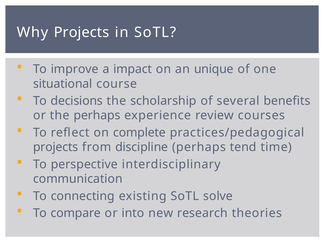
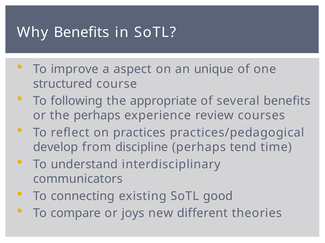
Why Projects: Projects -> Benefits
impact: impact -> aspect
situational: situational -> structured
decisions: decisions -> following
scholarship: scholarship -> appropriate
complete: complete -> practices
projects at (56, 148): projects -> develop
perspective: perspective -> understand
communication: communication -> communicators
solve: solve -> good
into: into -> joys
research: research -> different
